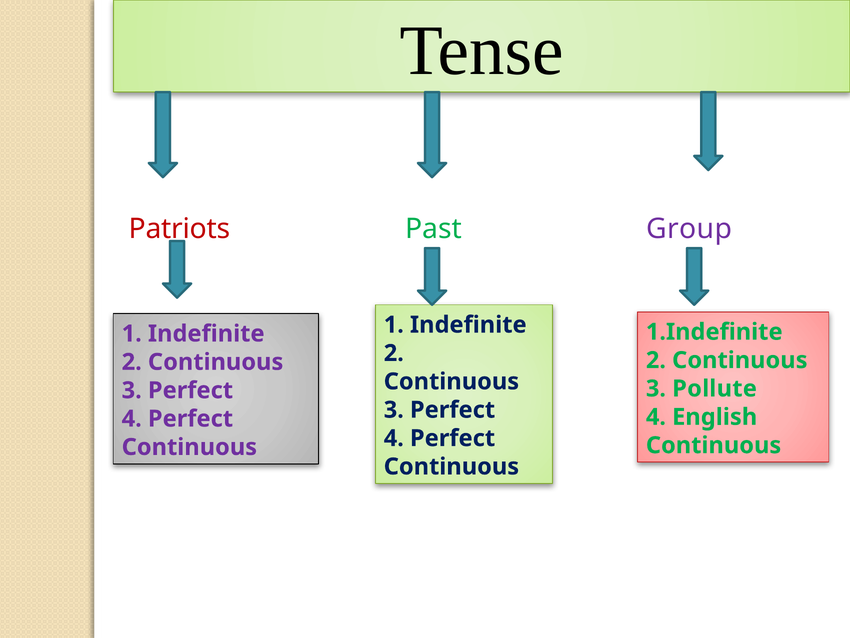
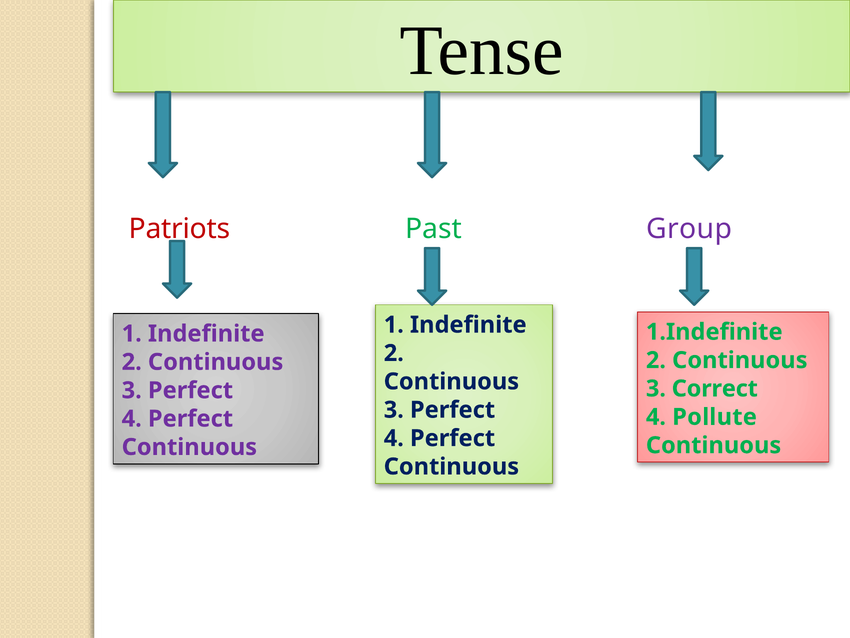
Pollute: Pollute -> Correct
English: English -> Pollute
